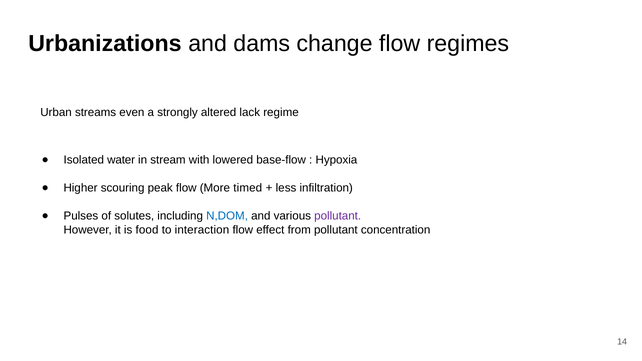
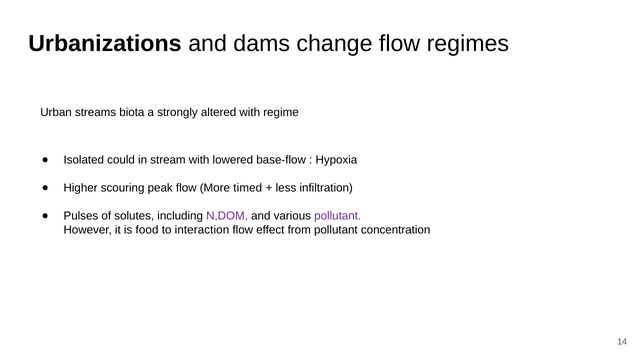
even: even -> biota
altered lack: lack -> with
water: water -> could
N,DOM colour: blue -> purple
